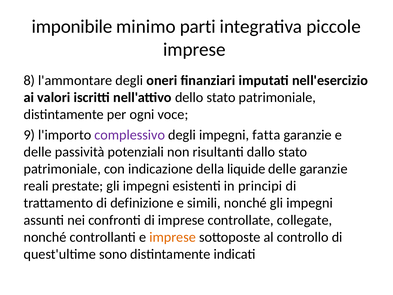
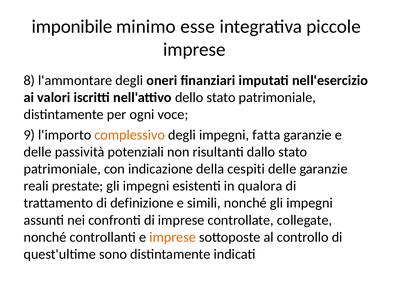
parti: parti -> esse
complessivo colour: purple -> orange
liquide: liquide -> cespiti
principi: principi -> qualora
